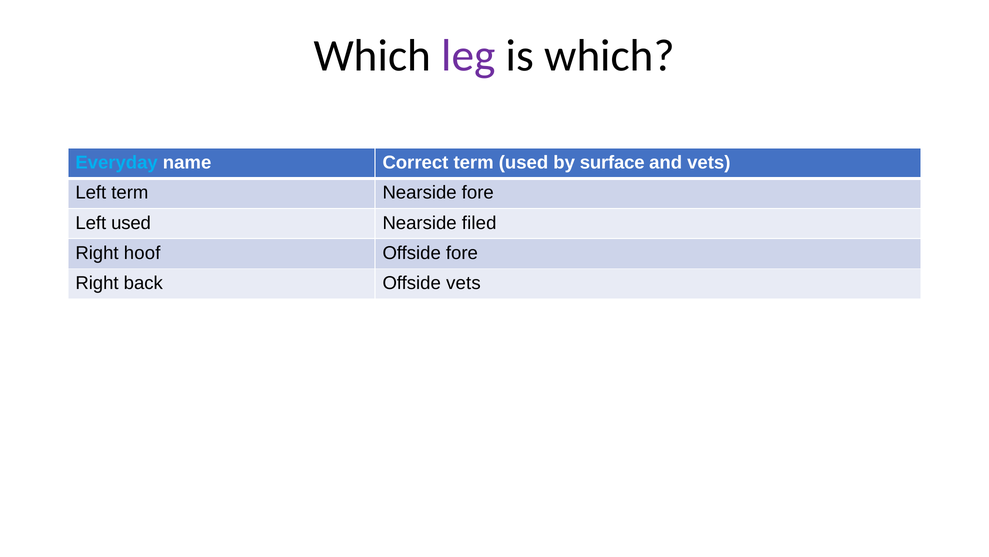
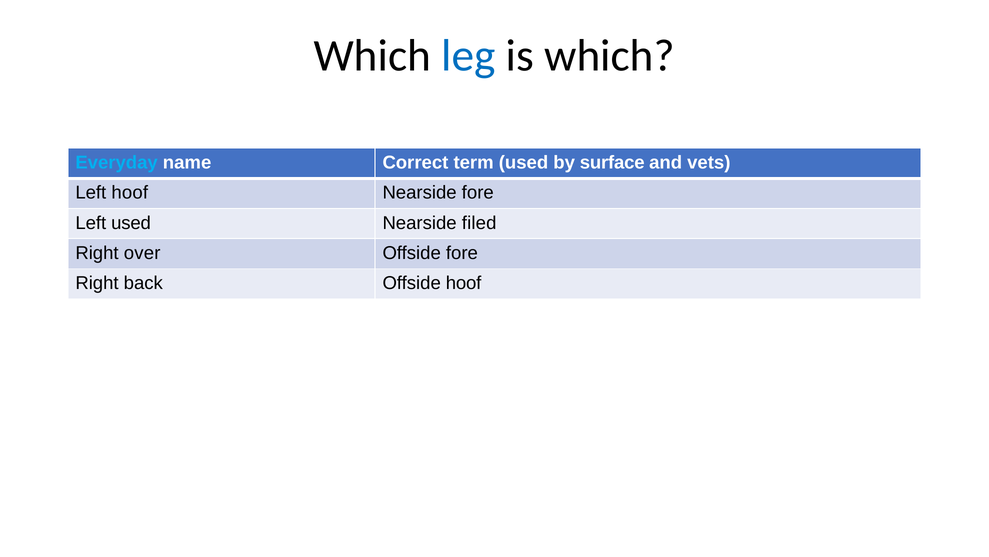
leg colour: purple -> blue
Left term: term -> hoof
hoof: hoof -> over
Offside vets: vets -> hoof
